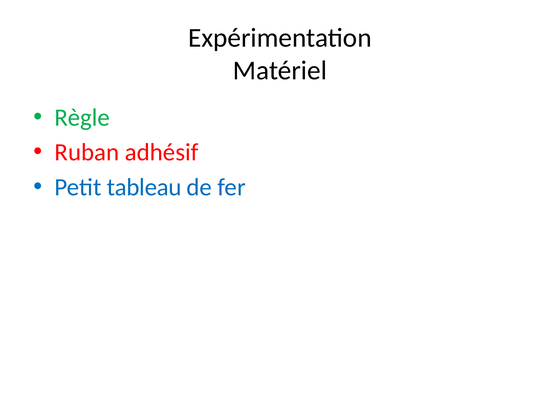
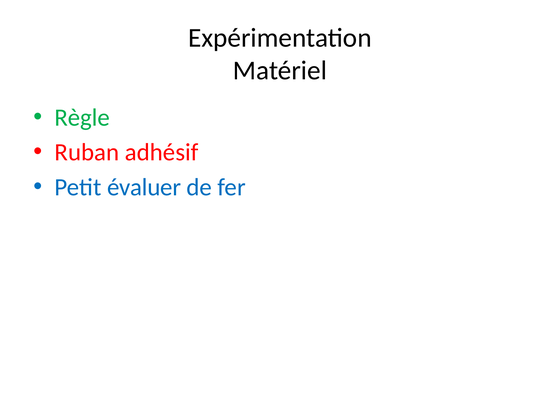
tableau: tableau -> évaluer
